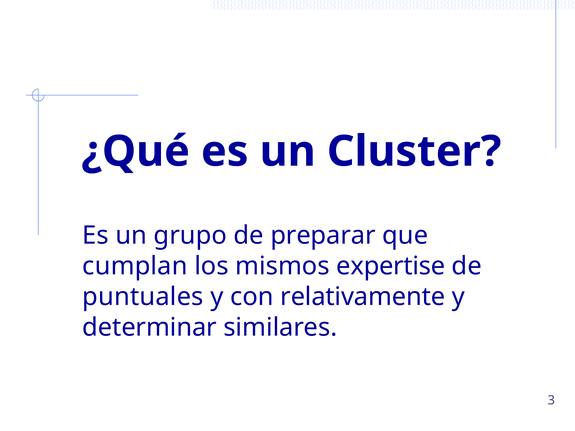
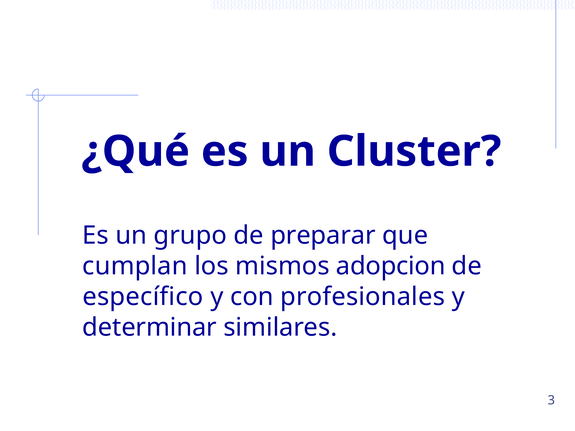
expertise: expertise -> adopcion
puntuales: puntuales -> específico
relativamente: relativamente -> profesionales
